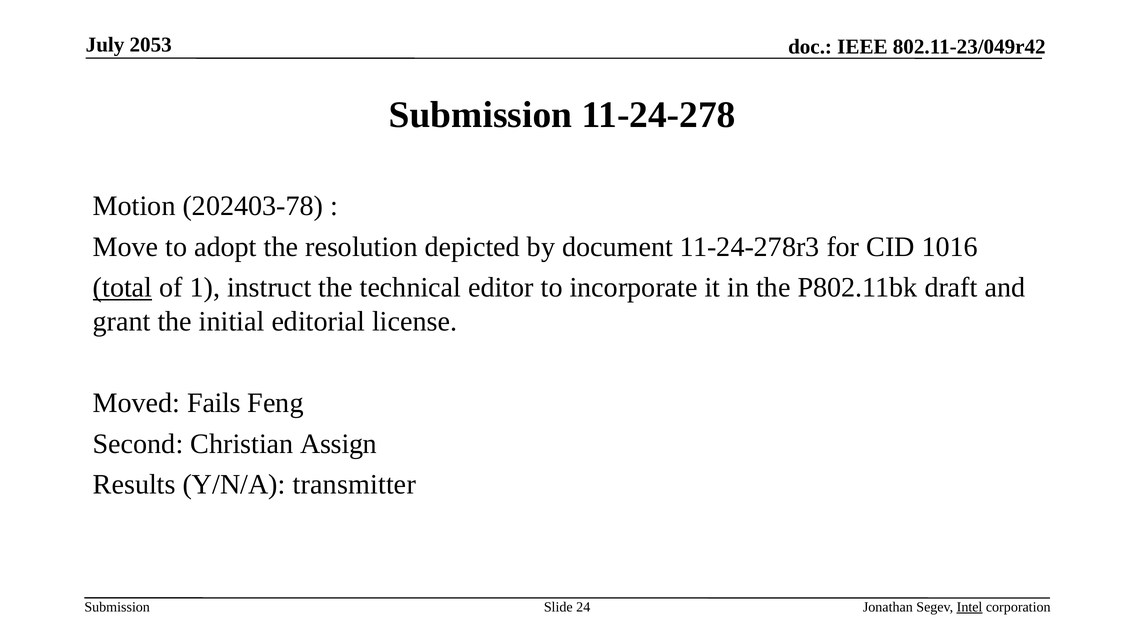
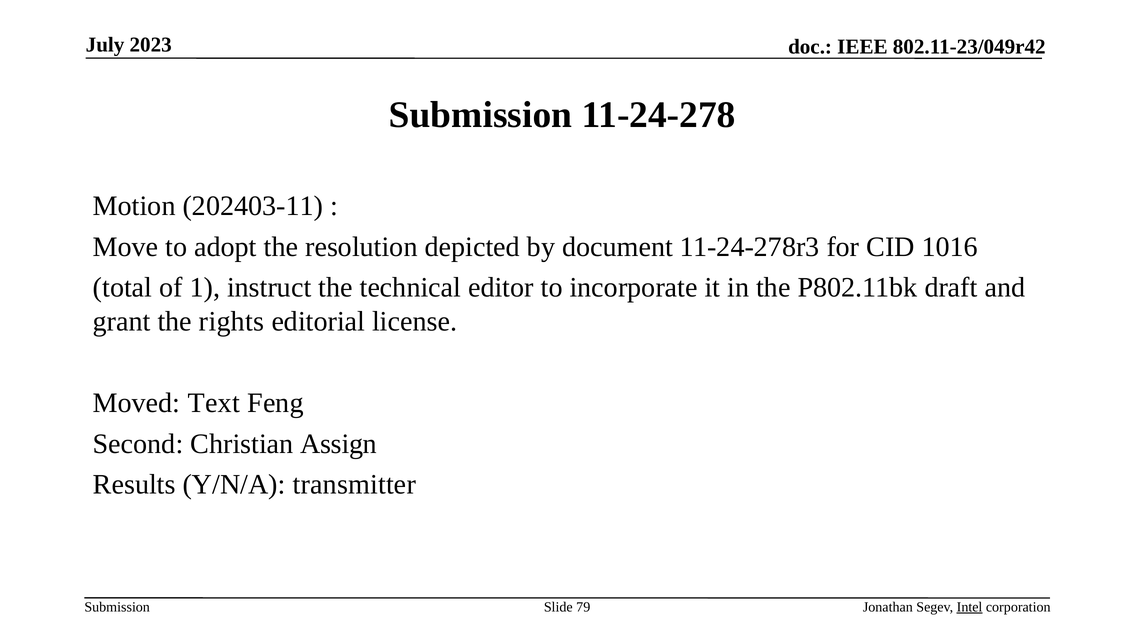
2053: 2053 -> 2023
202403-78: 202403-78 -> 202403-11
total underline: present -> none
initial: initial -> rights
Fails: Fails -> Text
24: 24 -> 79
